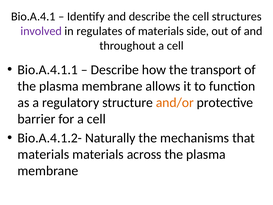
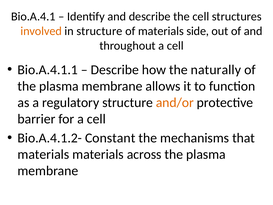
involved colour: purple -> orange
in regulates: regulates -> structure
transport: transport -> naturally
Naturally: Naturally -> Constant
